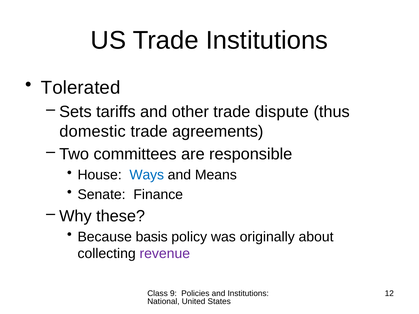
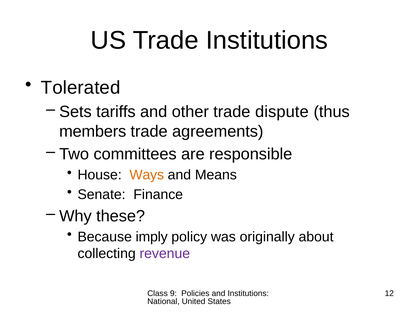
domestic: domestic -> members
Ways colour: blue -> orange
basis: basis -> imply
